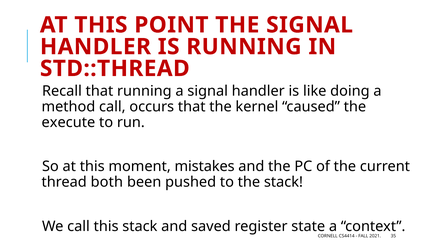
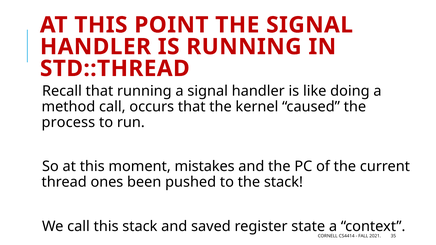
execute: execute -> process
both: both -> ones
